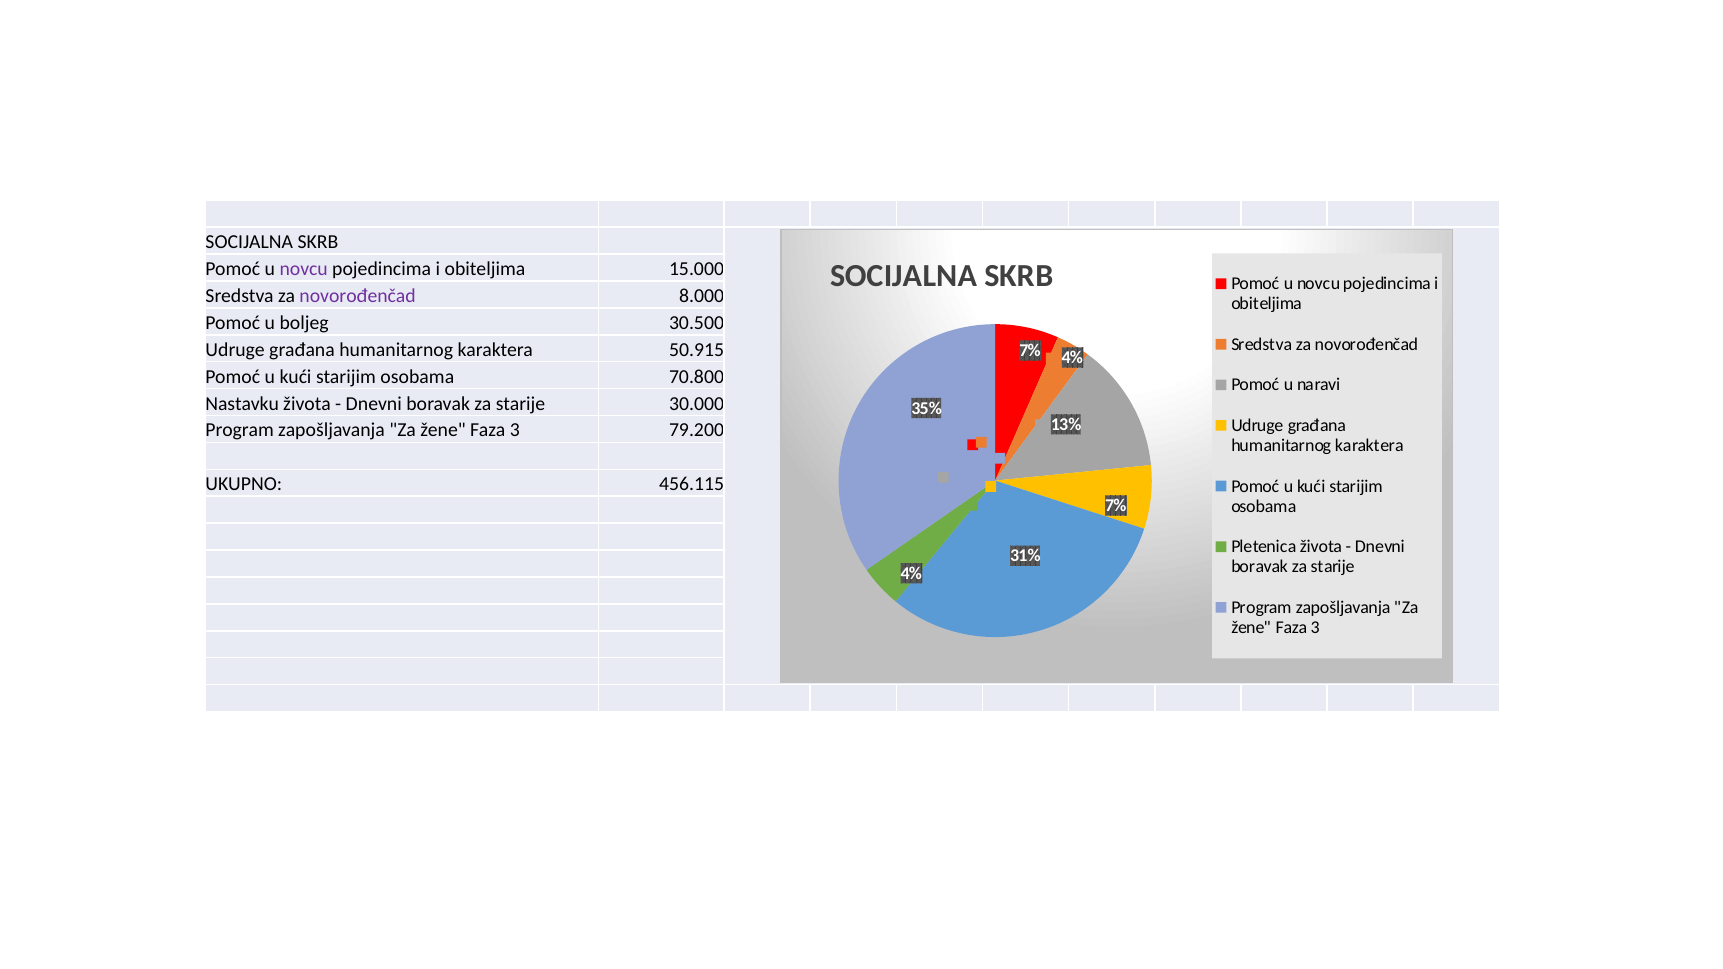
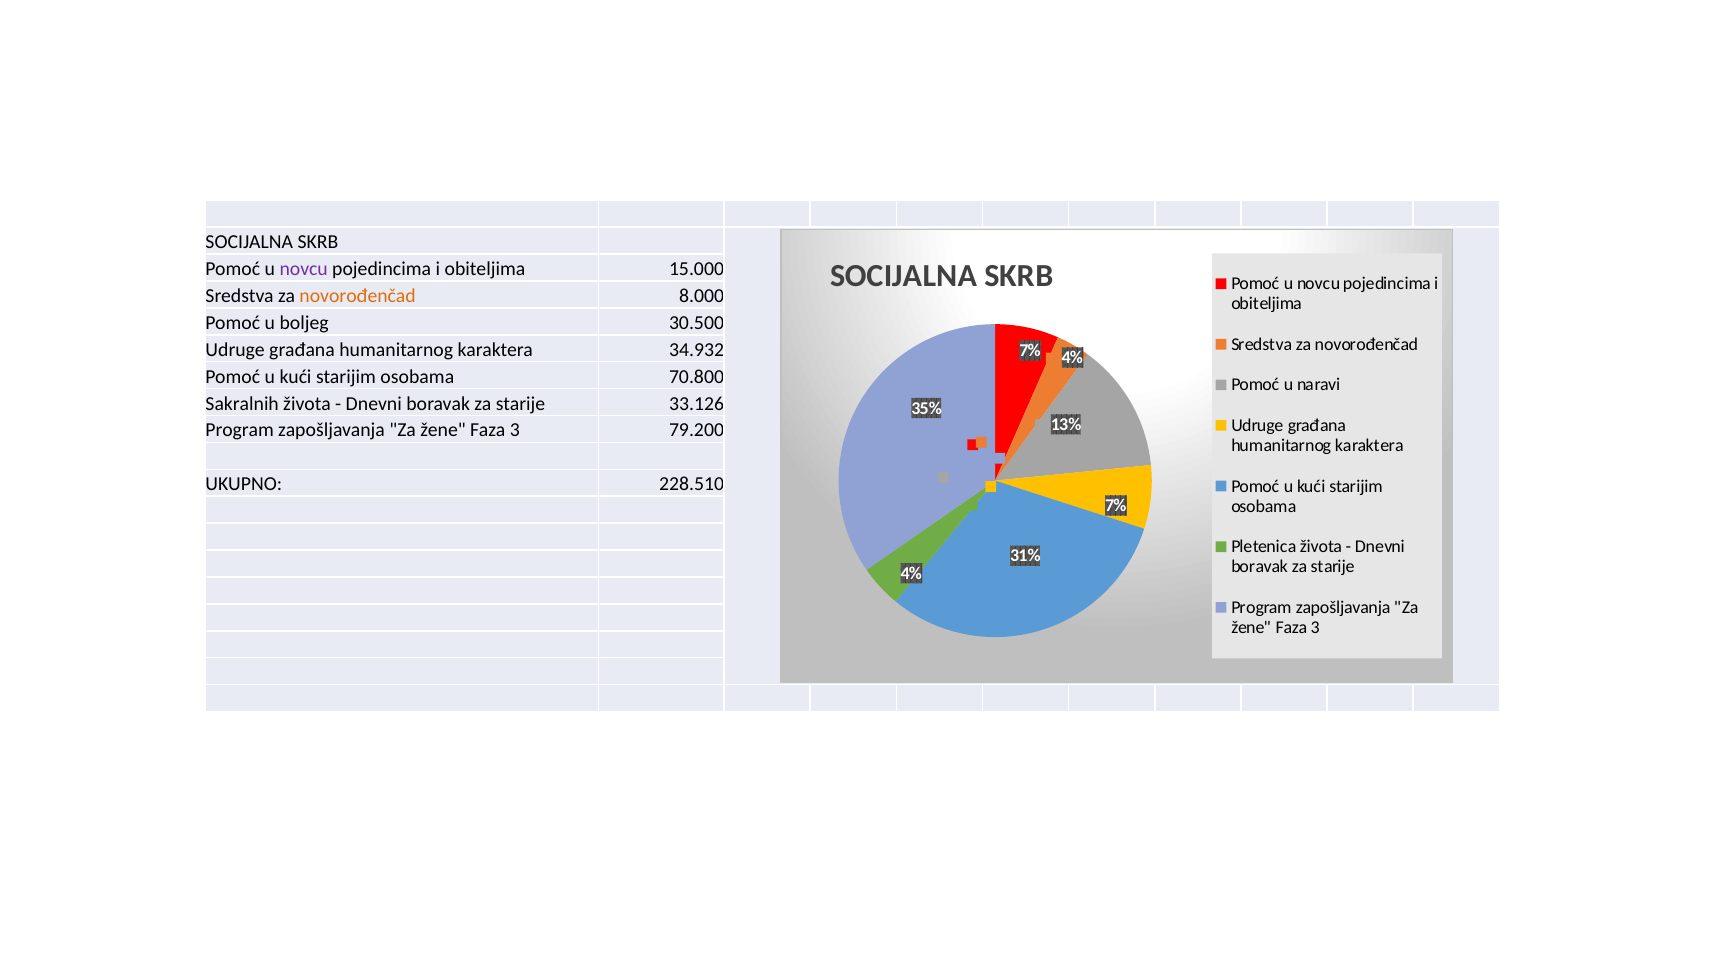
novorođenčad at (358, 296) colour: purple -> orange
50.915: 50.915 -> 34.932
Nastavku: Nastavku -> Sakralnih
30.000: 30.000 -> 33.126
456.115: 456.115 -> 228.510
